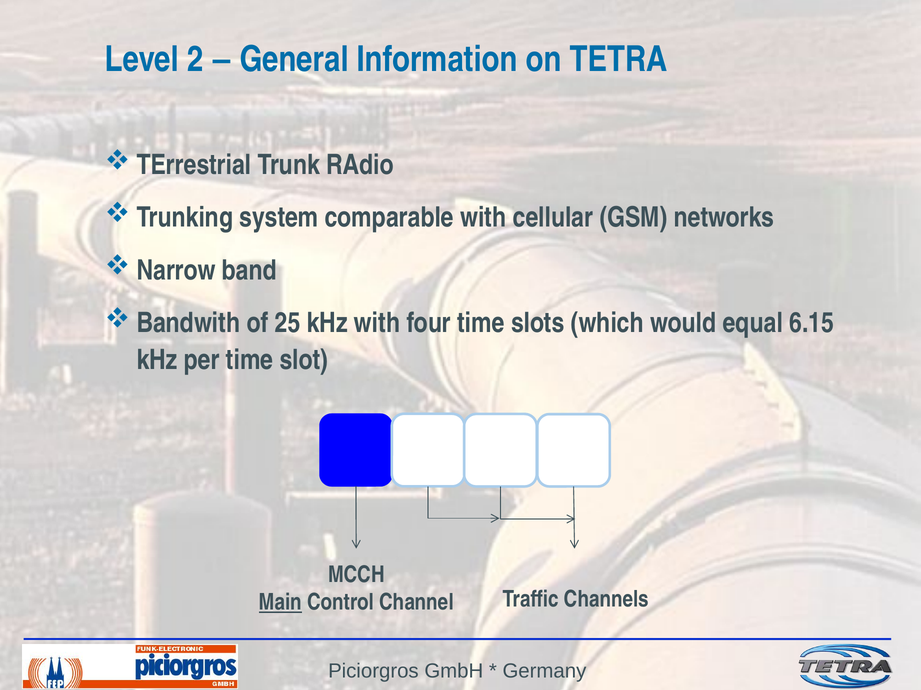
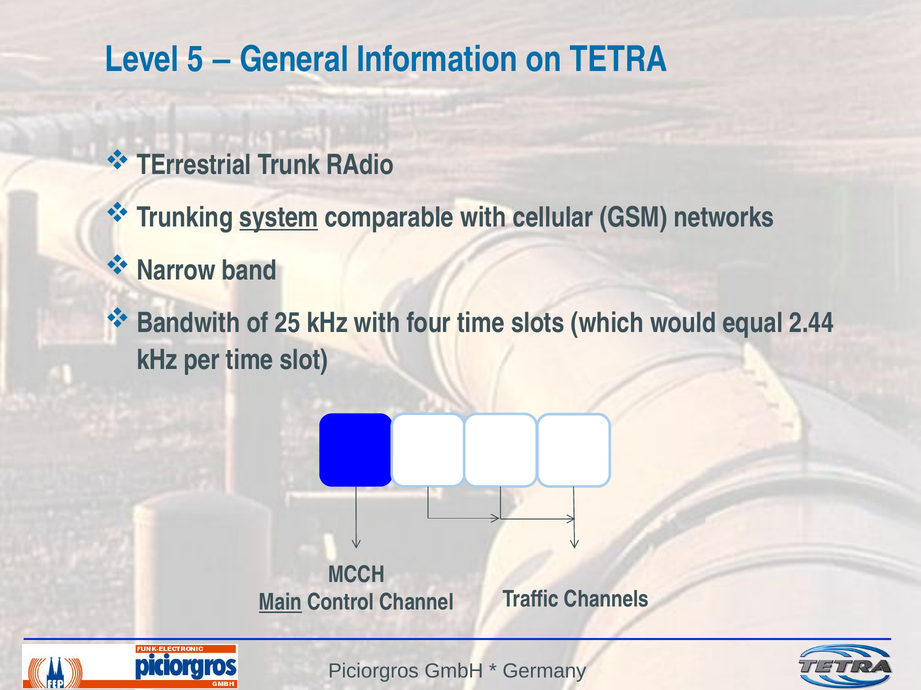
2: 2 -> 5
system underline: none -> present
6.15: 6.15 -> 2.44
